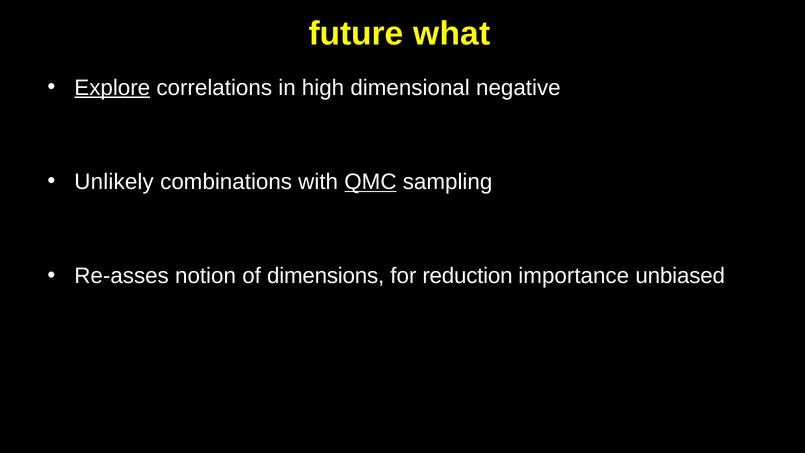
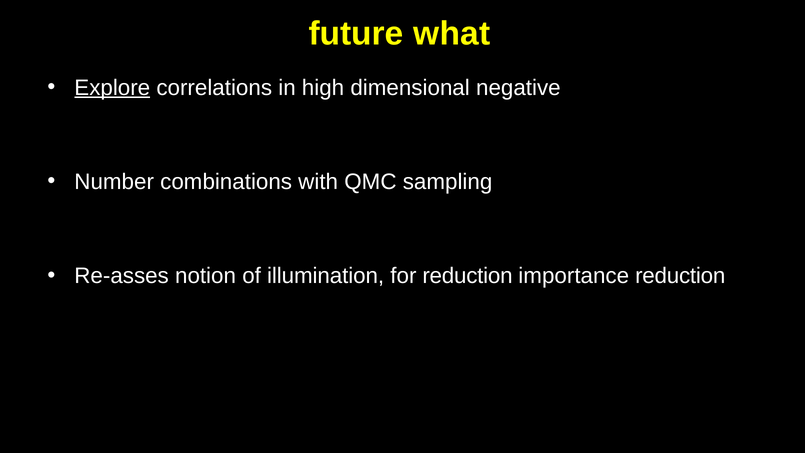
Unlikely: Unlikely -> Number
QMC underline: present -> none
dimensions: dimensions -> illumination
importance unbiased: unbiased -> reduction
